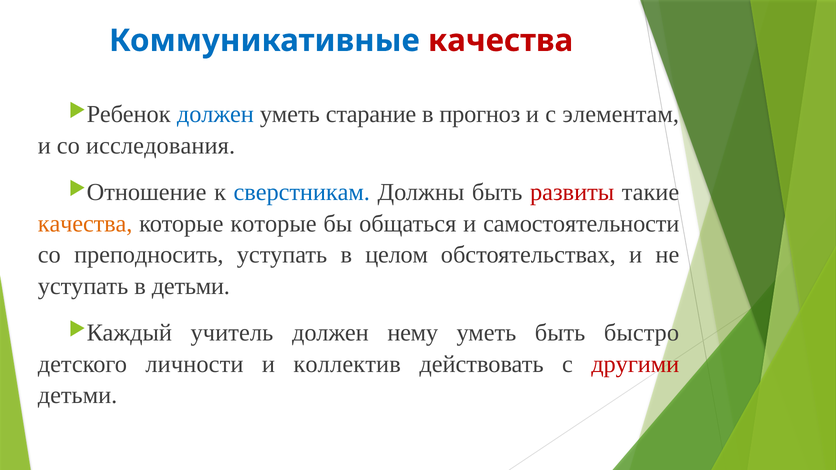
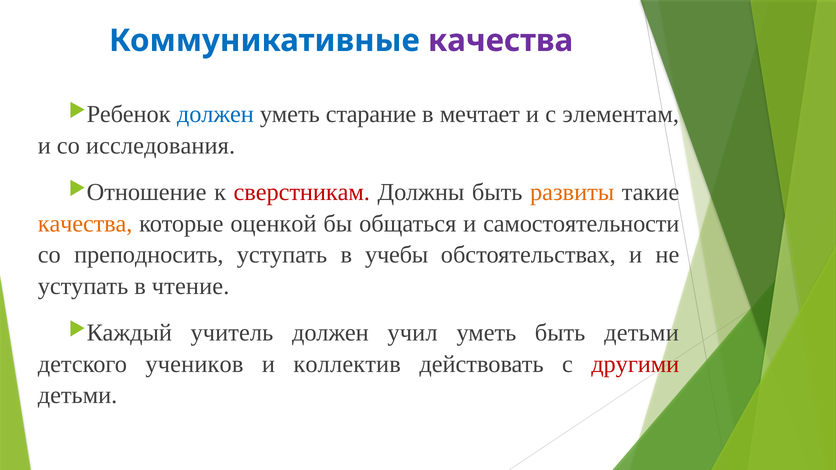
качества at (501, 41) colour: red -> purple
прогноз: прогноз -> мечтает
сверстникам colour: blue -> red
развиты colour: red -> orange
которые которые: которые -> оценкой
целом: целом -> учебы
в детьми: детьми -> чтение
нему: нему -> учил
быть быстро: быстро -> детьми
личности: личности -> учеников
